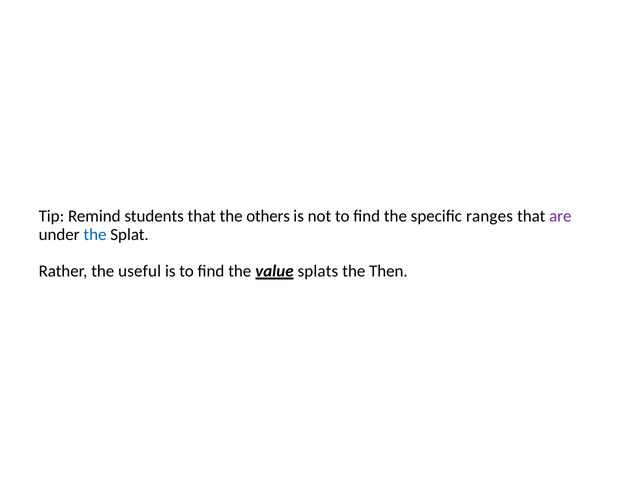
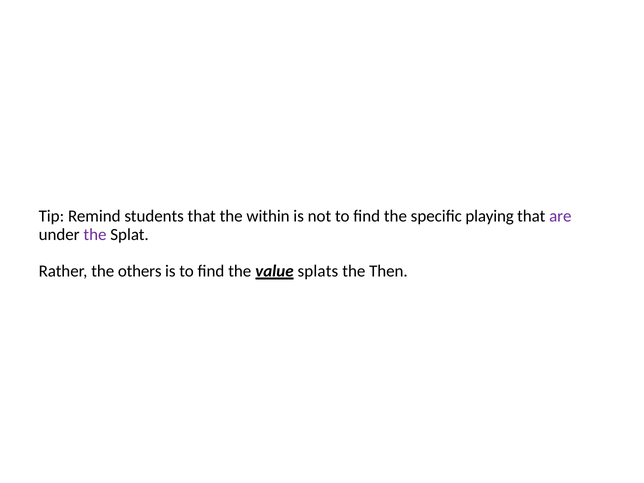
others: others -> within
ranges: ranges -> playing
the at (95, 235) colour: blue -> purple
useful: useful -> others
